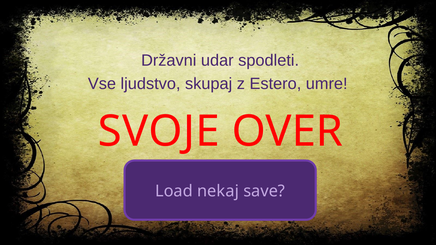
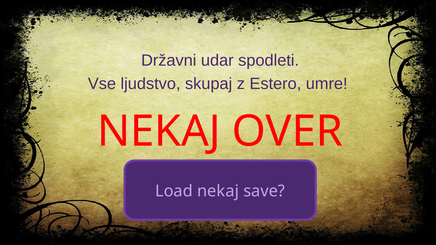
SVOJE at (159, 132): SVOJE -> NEKAJ
